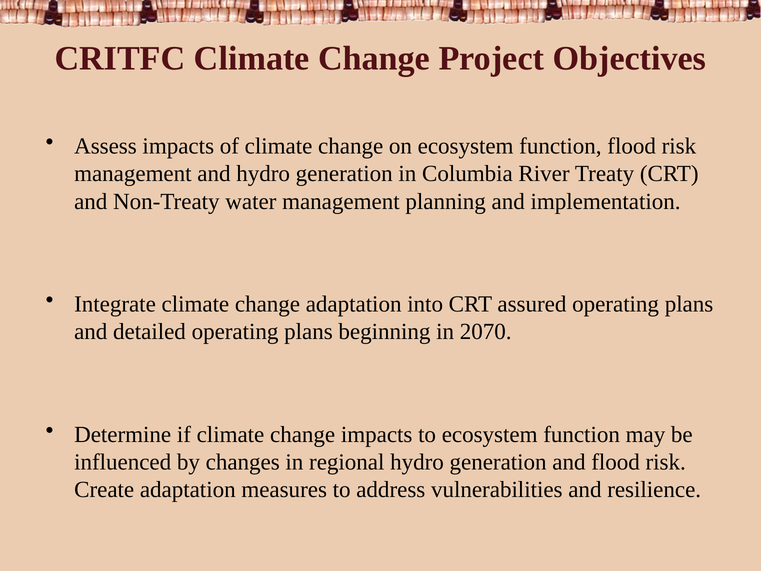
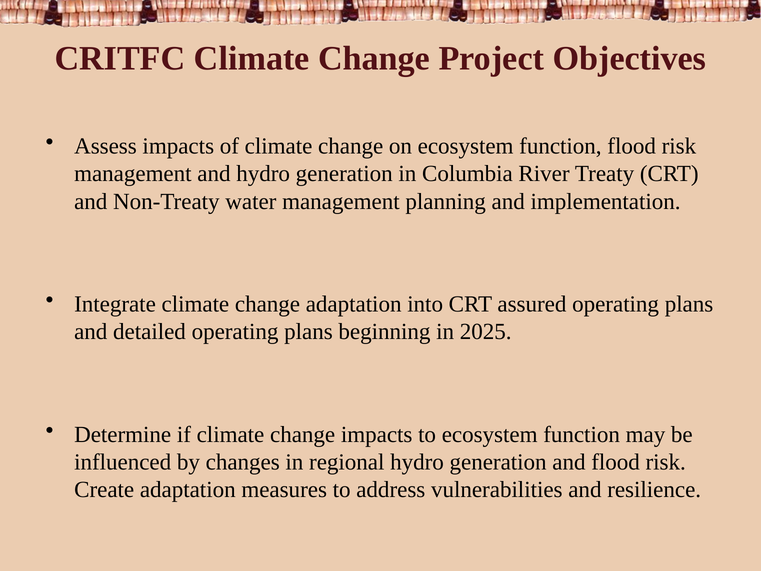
2070: 2070 -> 2025
